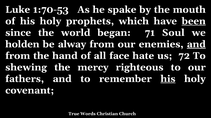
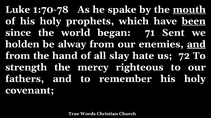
1:70-53: 1:70-53 -> 1:70-78
mouth underline: none -> present
Soul: Soul -> Sent
face: face -> slay
shewing: shewing -> strength
his at (168, 79) underline: present -> none
